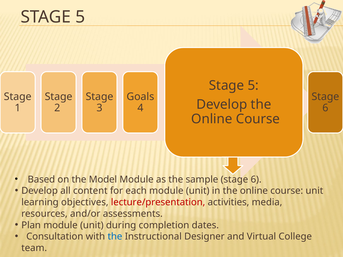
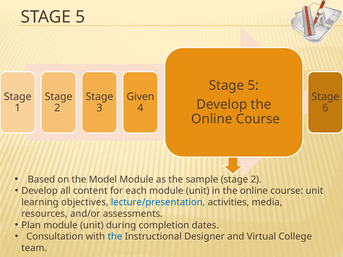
Goals: Goals -> Given
sample stage 6: 6 -> 2
lecture/presentation colour: red -> blue
